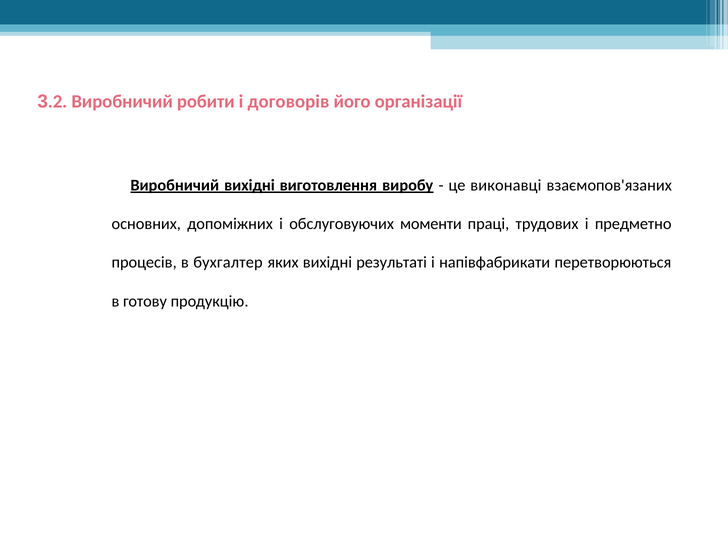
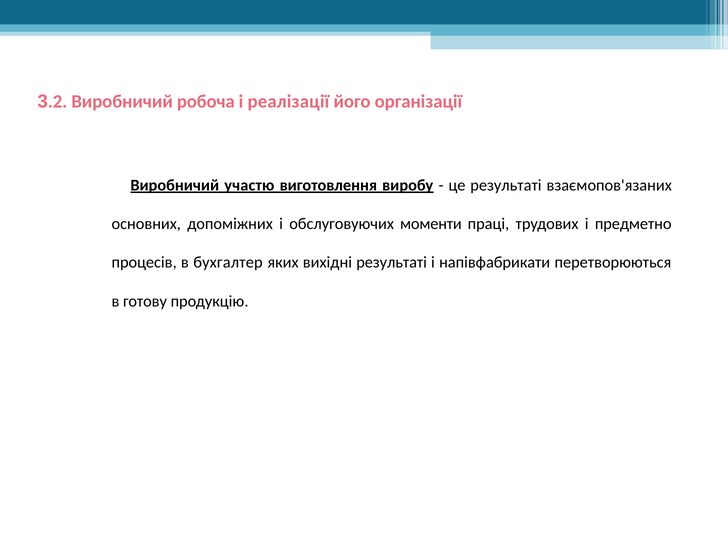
робити: робити -> робоча
договорів: договорів -> реалізації
Виробничий вихідні: вихідні -> участю
це виконавці: виконавці -> результаті
